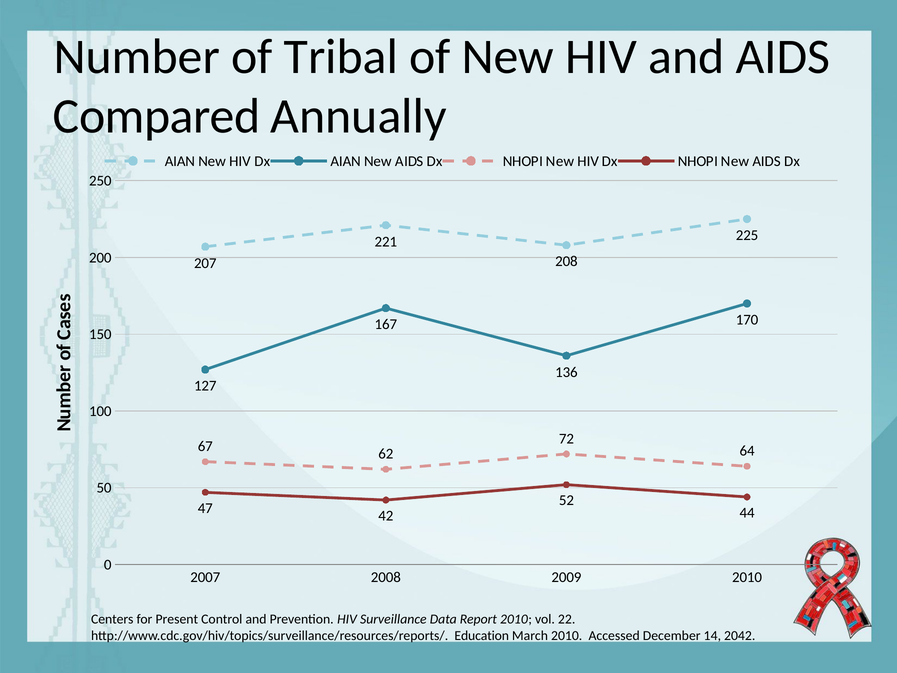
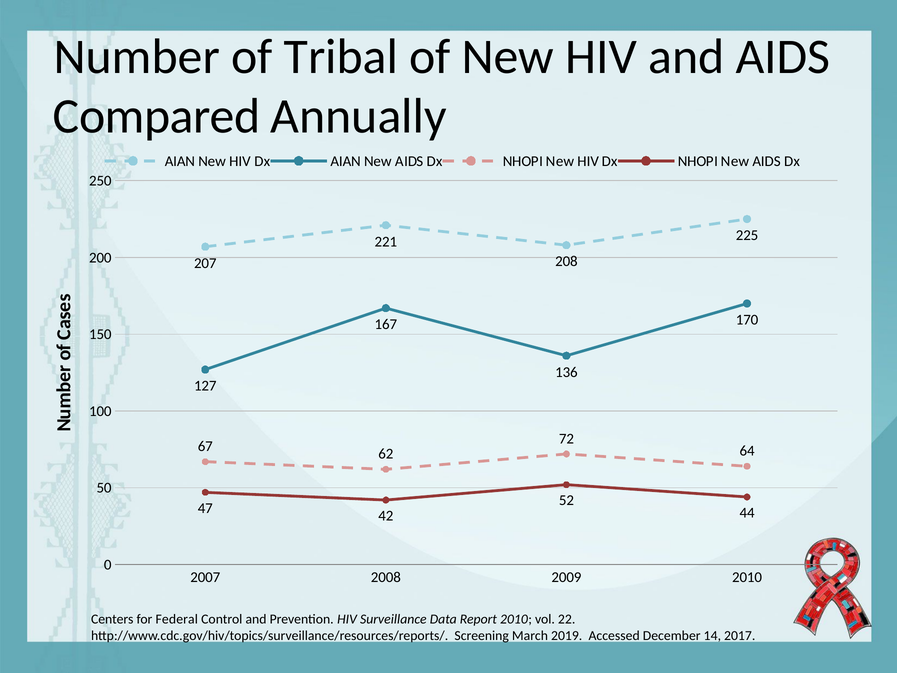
Present: Present -> Federal
Education: Education -> Screening
March 2010: 2010 -> 2019
2042: 2042 -> 2017
